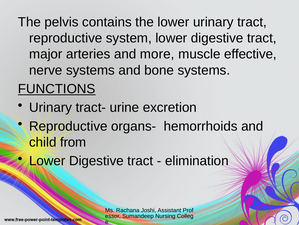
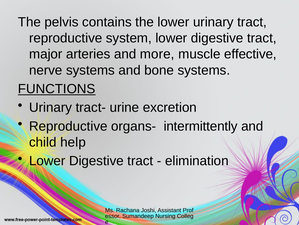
hemorrhoids: hemorrhoids -> intermittently
from: from -> help
